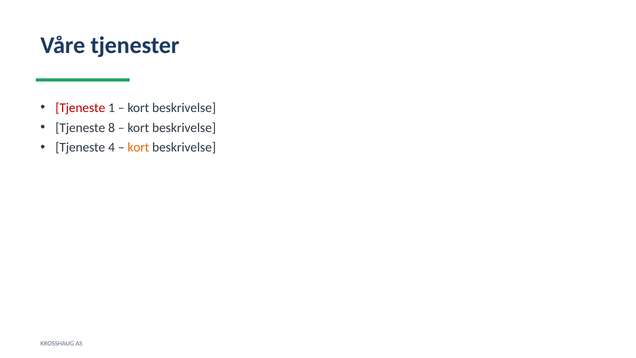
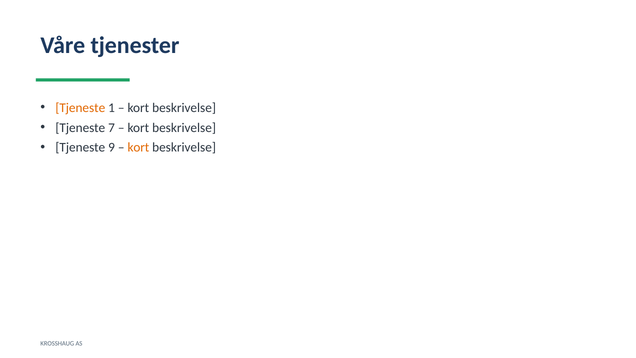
Tjeneste at (80, 108) colour: red -> orange
8: 8 -> 7
4: 4 -> 9
